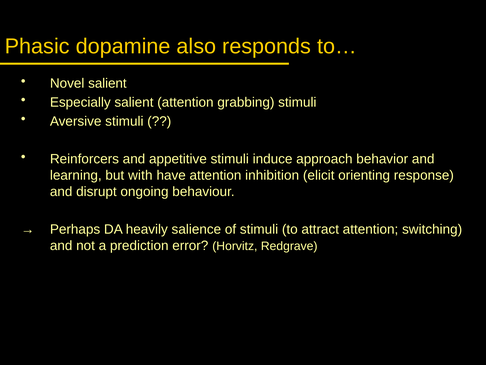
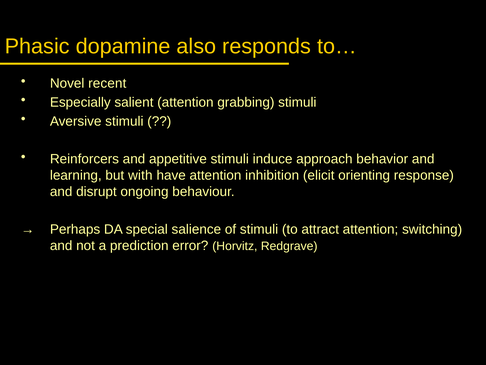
Novel salient: salient -> recent
heavily: heavily -> special
